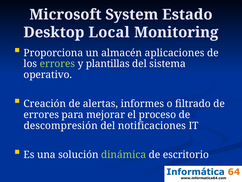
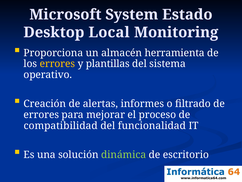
aplicaciones: aplicaciones -> herramienta
errores at (57, 64) colour: light green -> yellow
descompresión: descompresión -> compatibilidad
notificaciones: notificaciones -> funcionalidad
